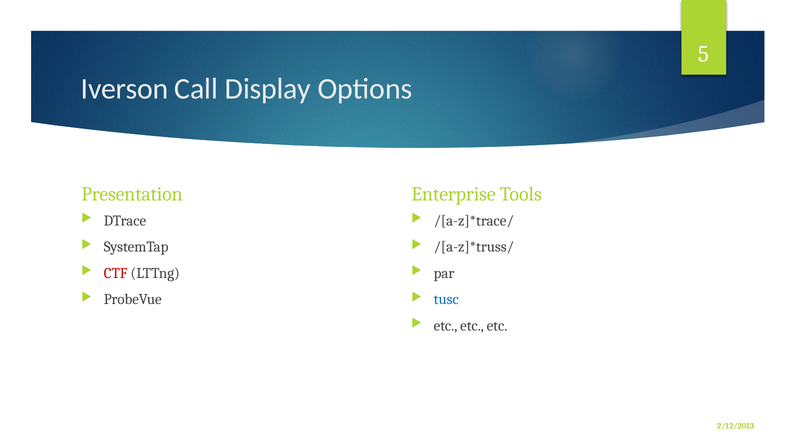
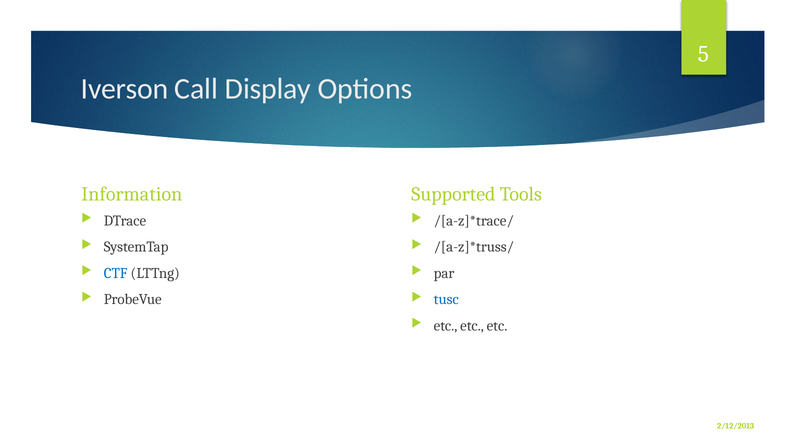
Presentation: Presentation -> Information
Enterprise: Enterprise -> Supported
CTF colour: red -> blue
